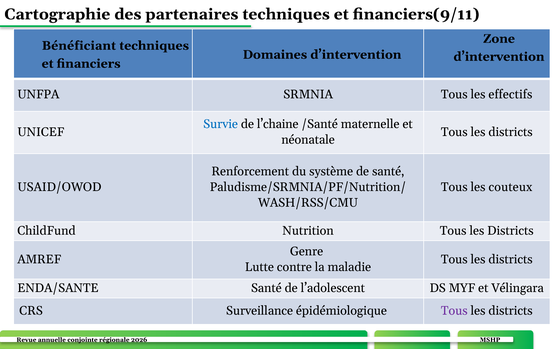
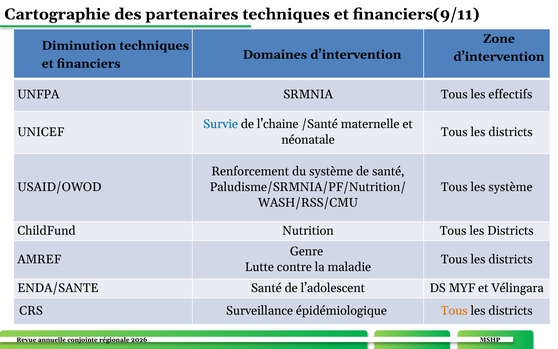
Bénéficiant: Bénéficiant -> Diminution
les couteux: couteux -> système
Tous at (454, 310) colour: purple -> orange
